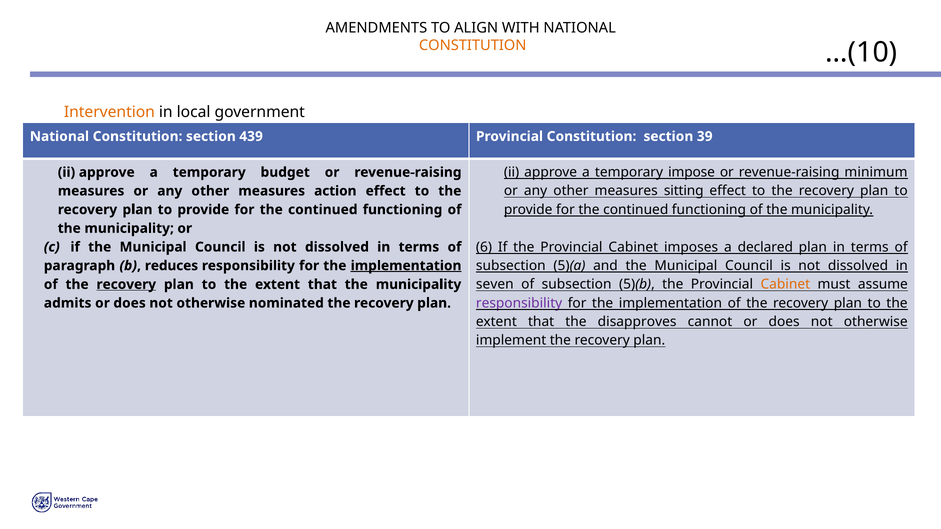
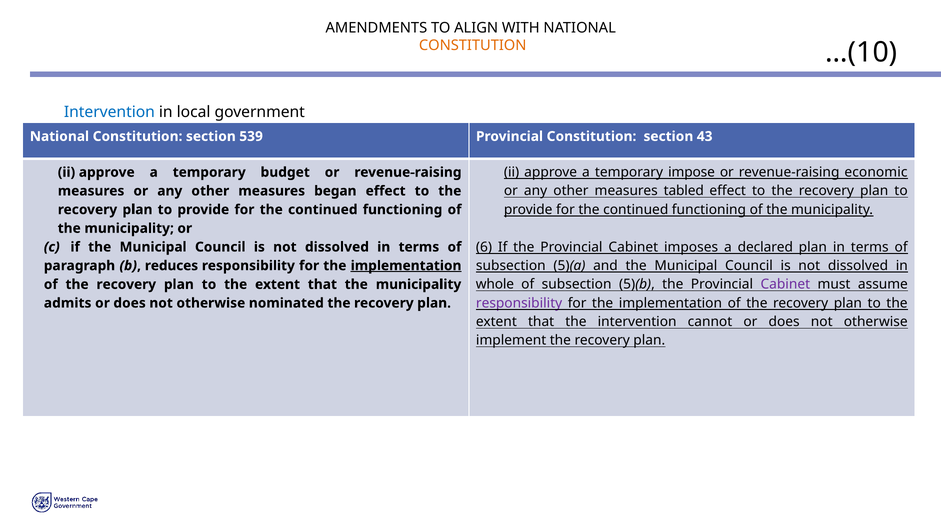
Intervention at (109, 112) colour: orange -> blue
439: 439 -> 539
39: 39 -> 43
minimum: minimum -> economic
sitting: sitting -> tabled
action: action -> began
seven: seven -> whole
Cabinet at (785, 285) colour: orange -> purple
recovery at (126, 285) underline: present -> none
the disapproves: disapproves -> intervention
